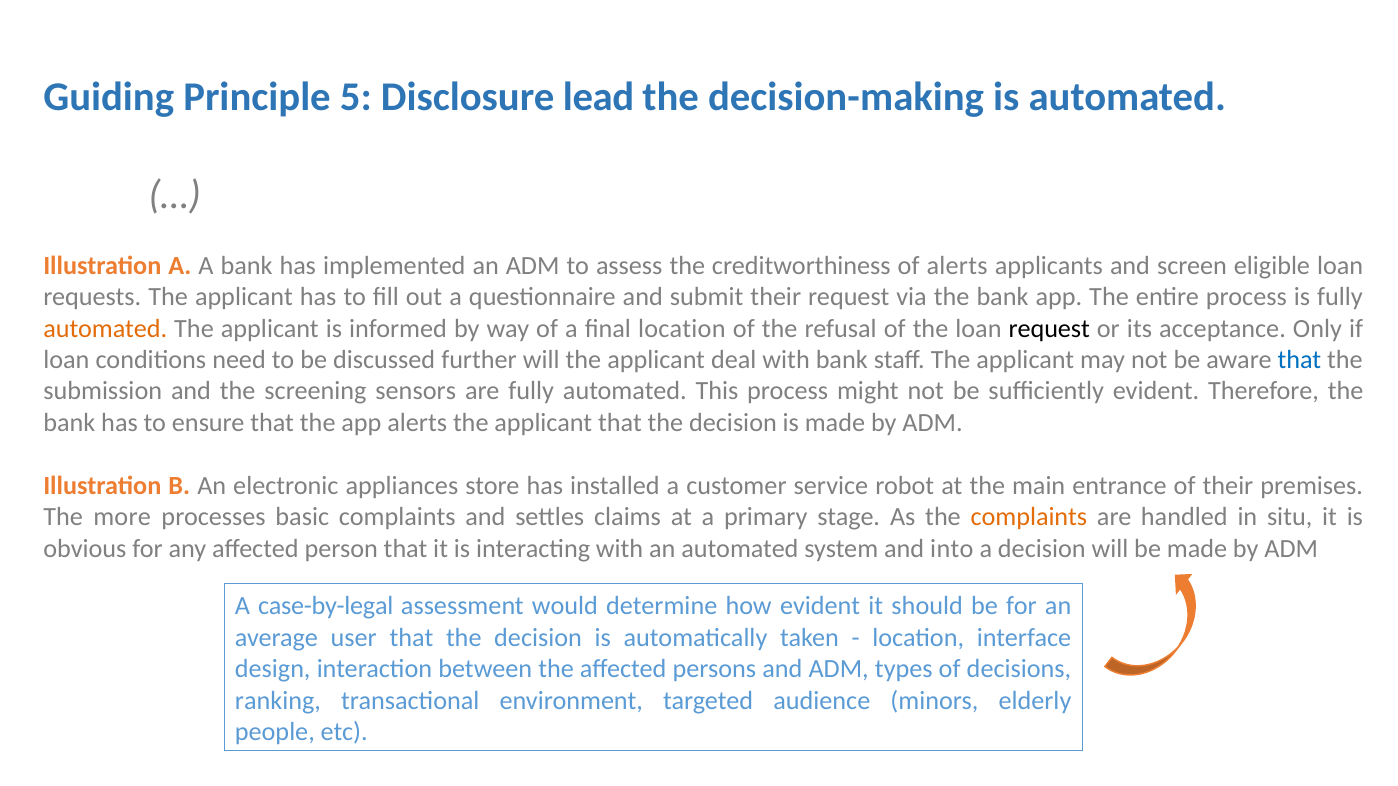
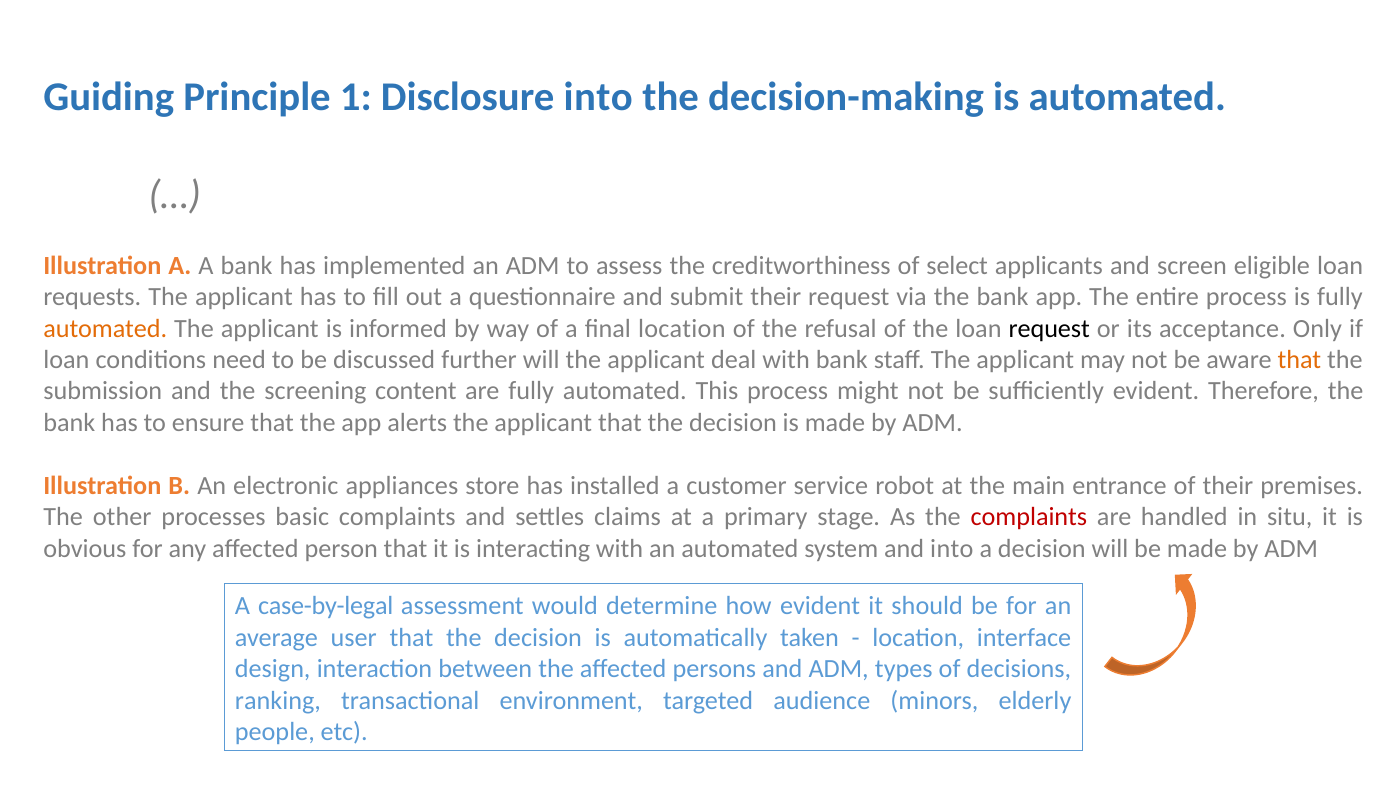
5: 5 -> 1
Disclosure lead: lead -> into
of alerts: alerts -> select
that at (1299, 360) colour: blue -> orange
sensors: sensors -> content
more: more -> other
complaints at (1029, 517) colour: orange -> red
